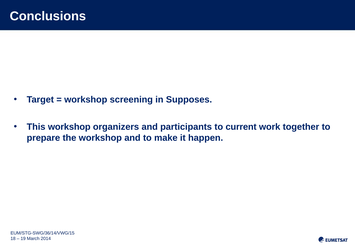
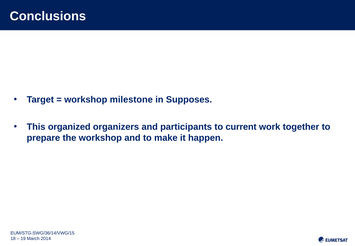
screening: screening -> milestone
This workshop: workshop -> organized
